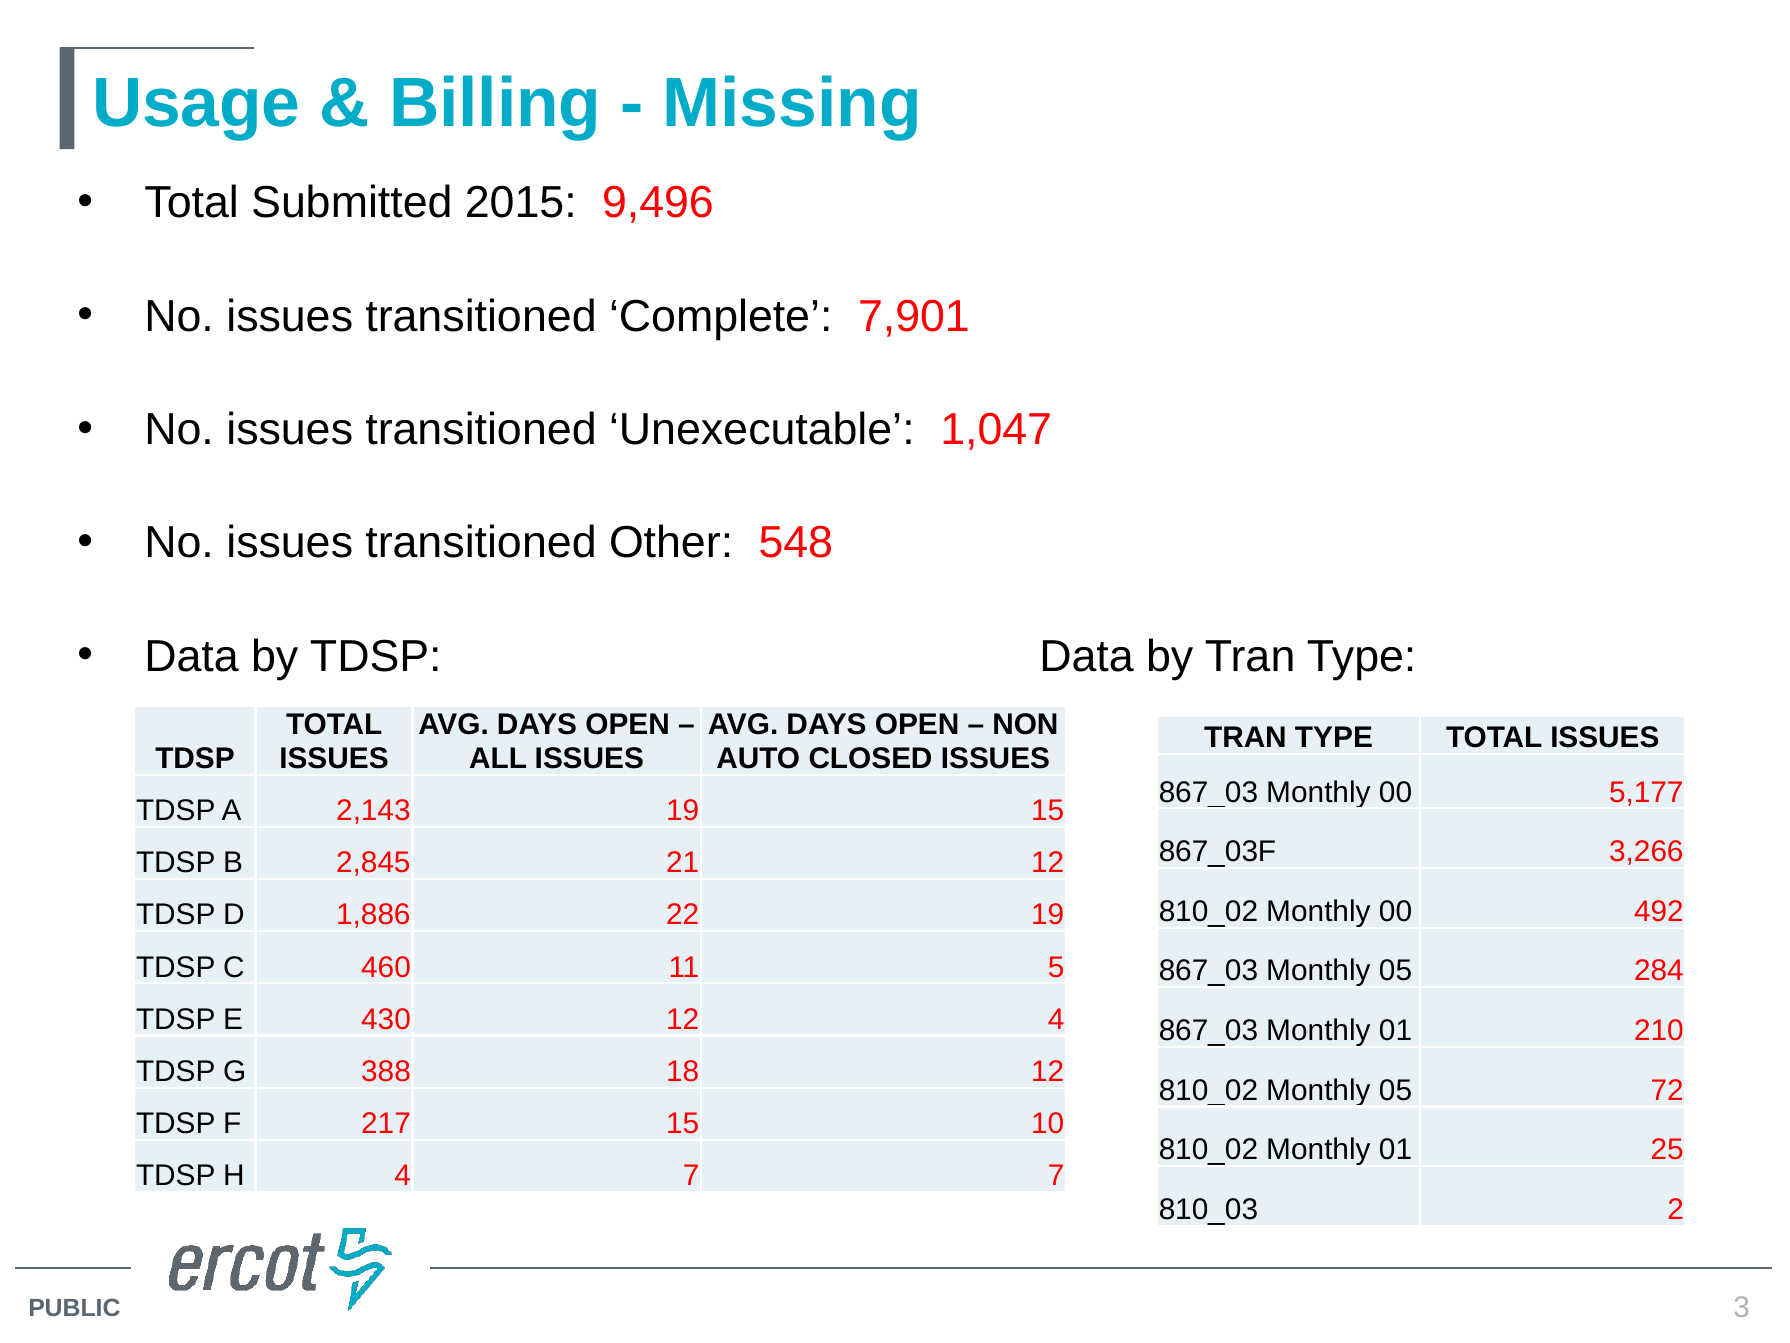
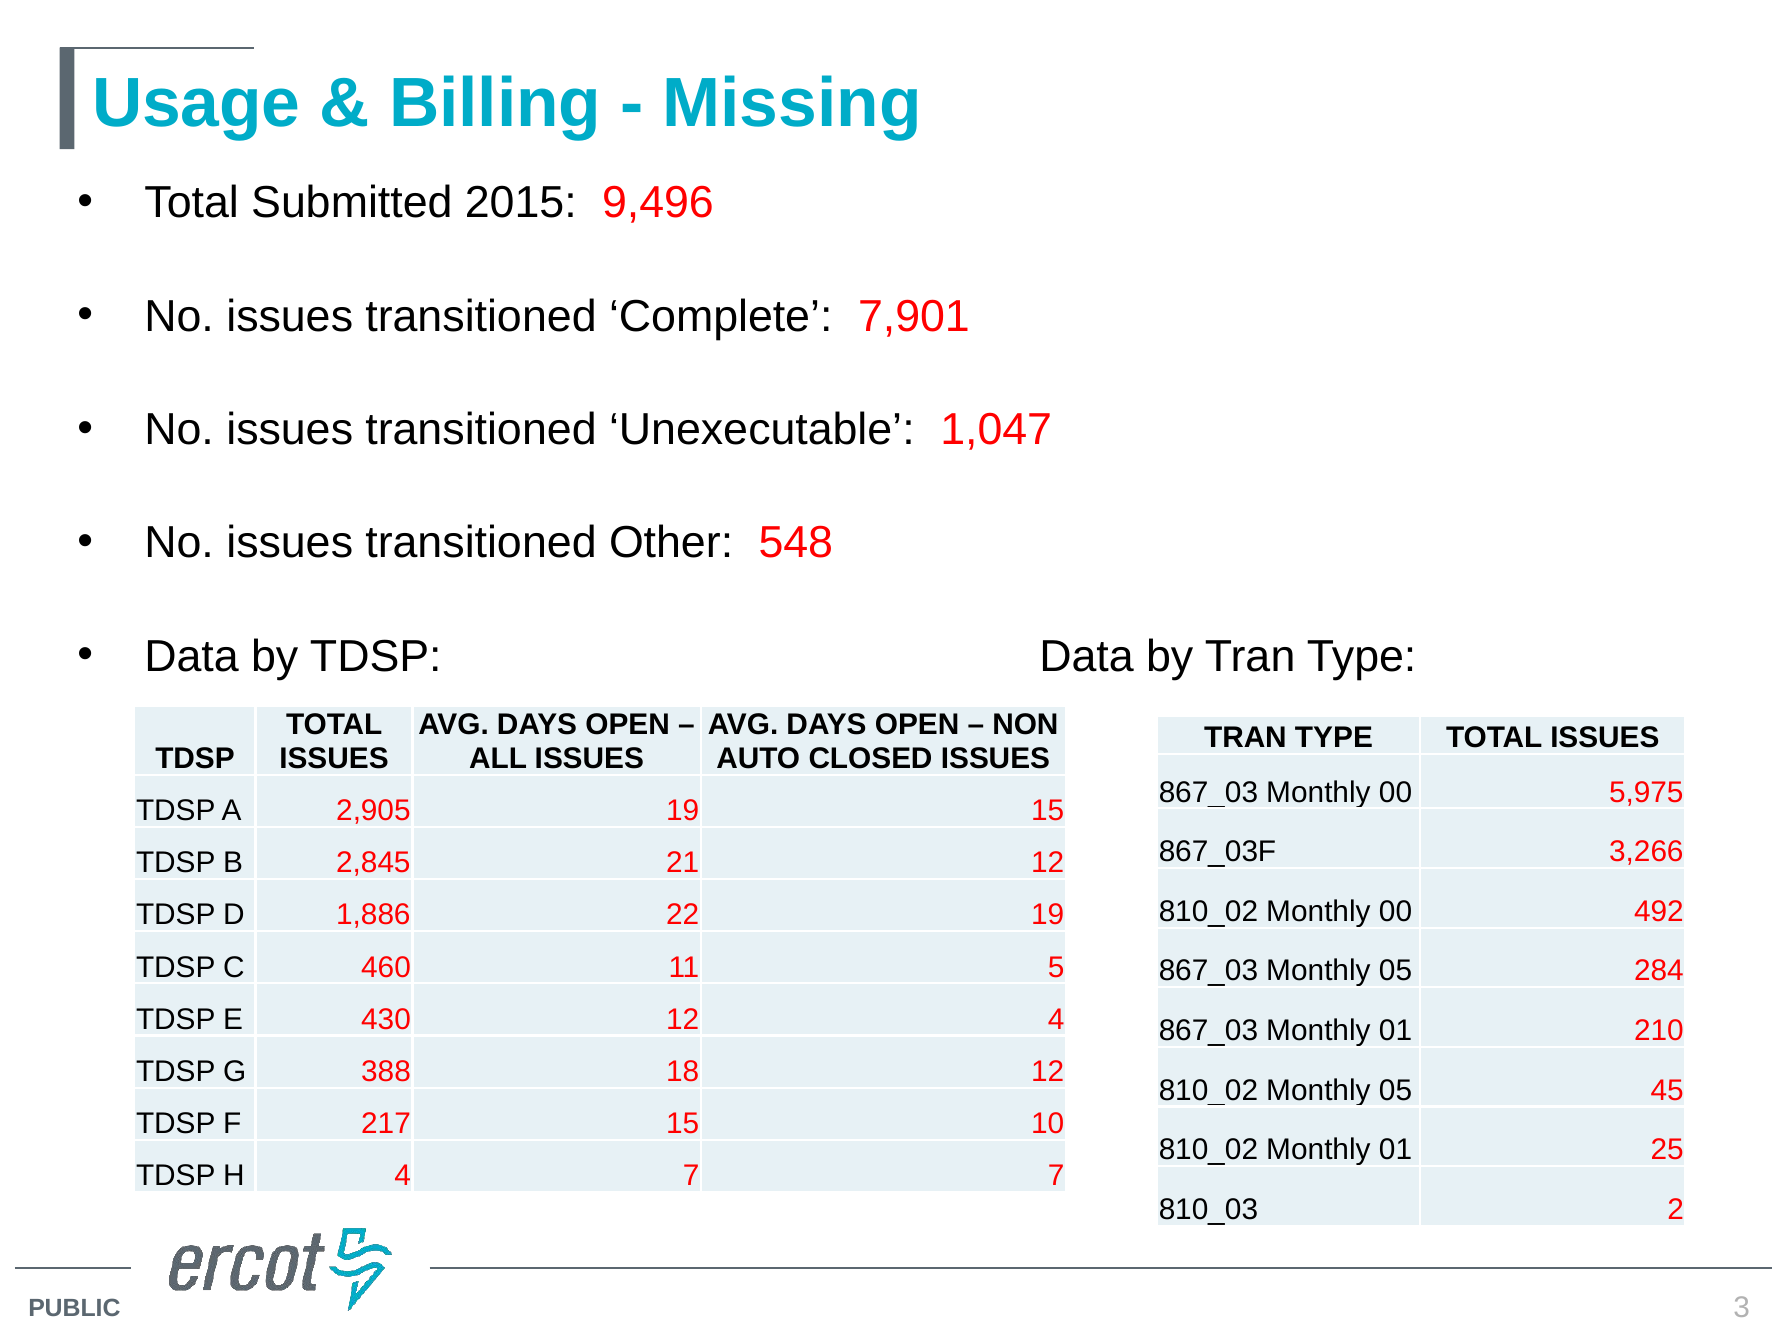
5,177: 5,177 -> 5,975
2,143: 2,143 -> 2,905
72: 72 -> 45
